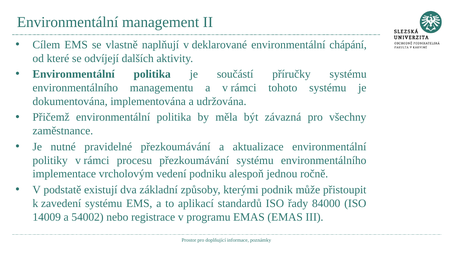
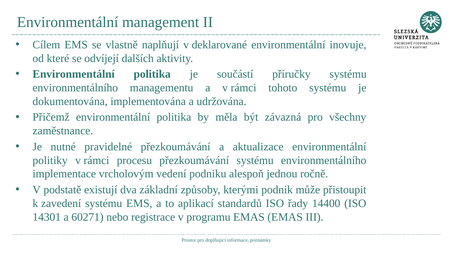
chápání: chápání -> inovuje
84000: 84000 -> 14400
14009: 14009 -> 14301
54002: 54002 -> 60271
